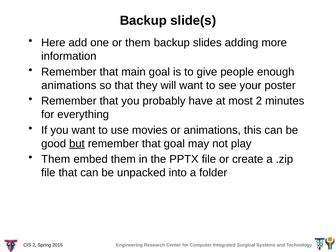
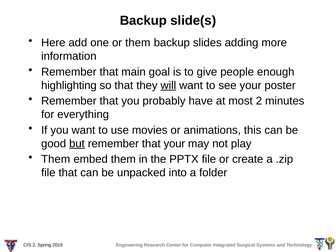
animations at (69, 85): animations -> highlighting
will underline: none -> present
that goal: goal -> your
